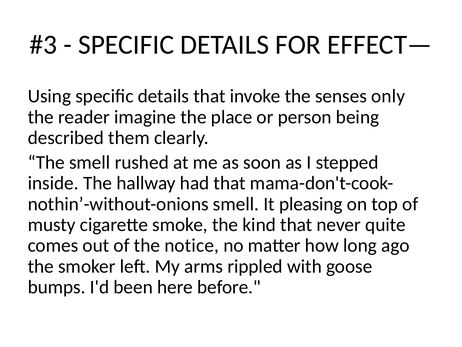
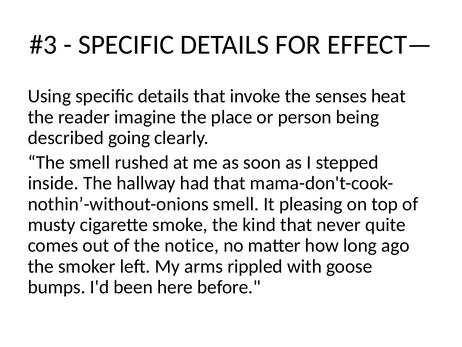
only: only -> heat
them: them -> going
